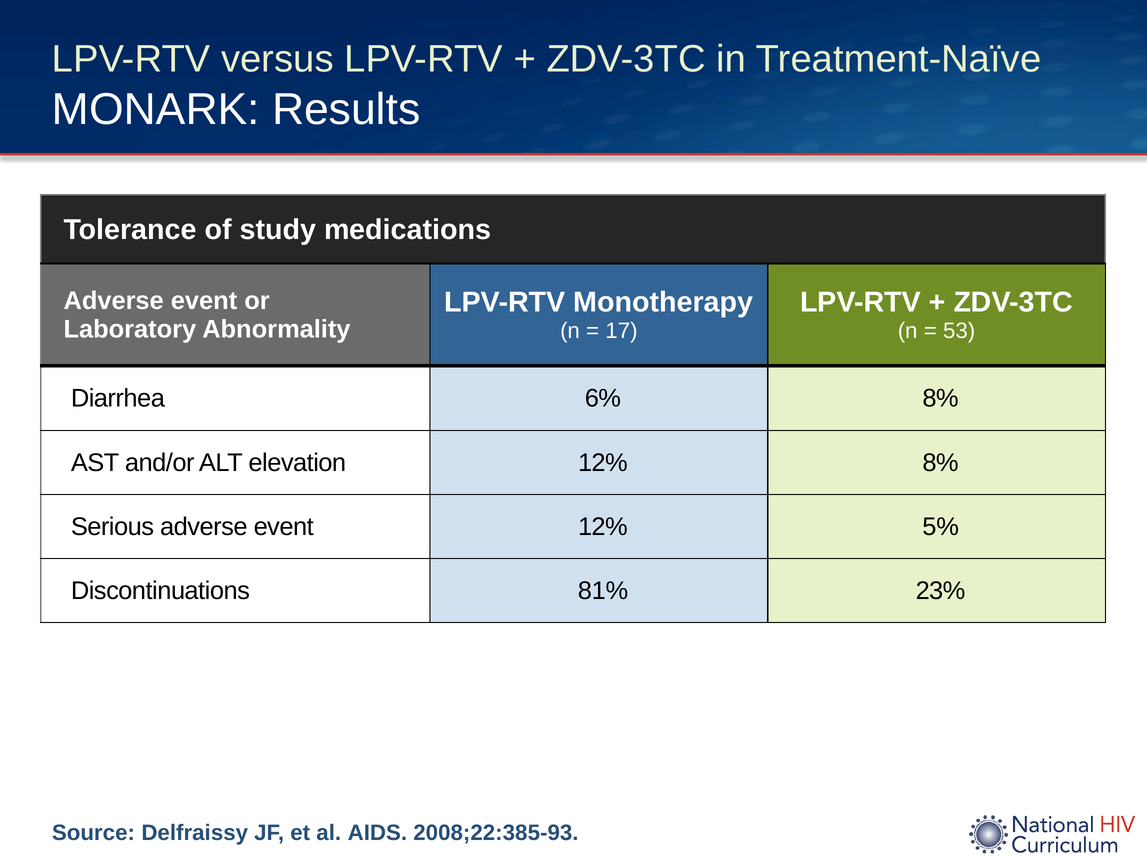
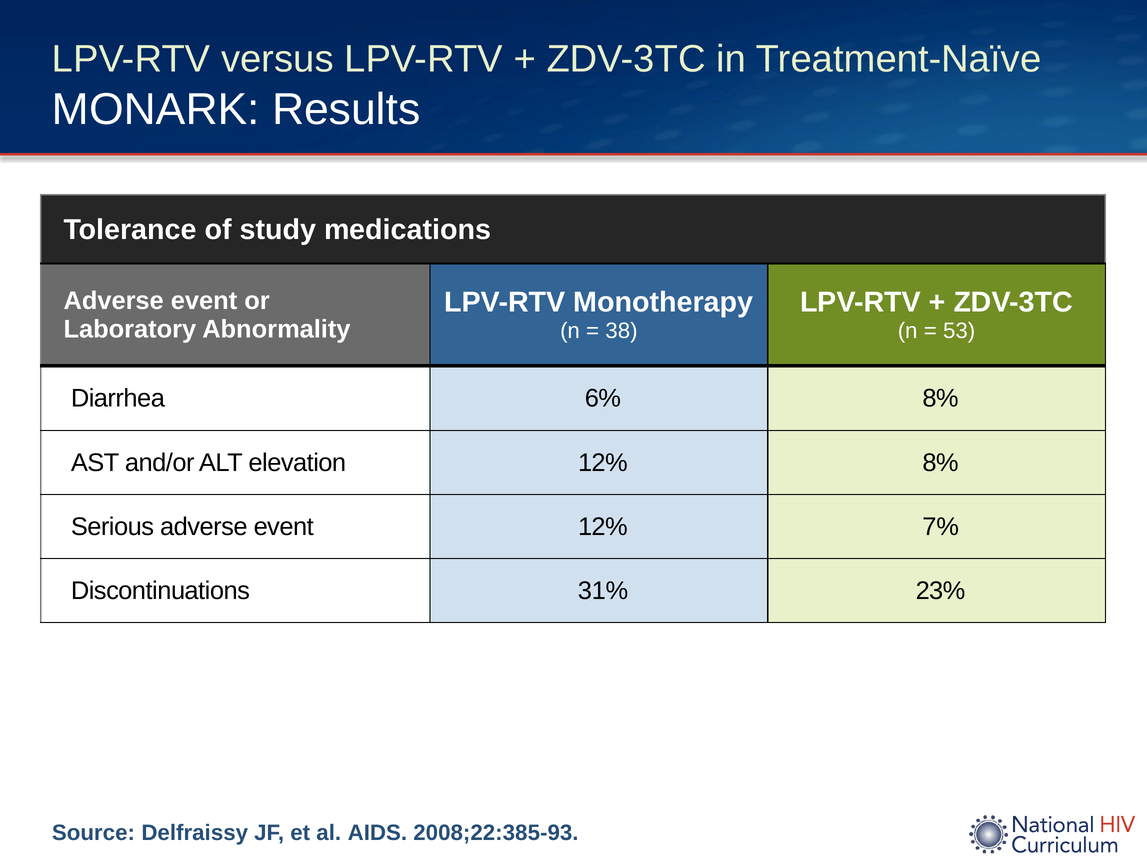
17: 17 -> 38
5%: 5% -> 7%
81%: 81% -> 31%
